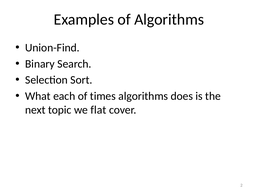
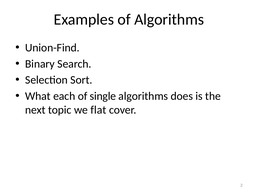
times: times -> single
